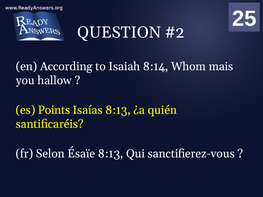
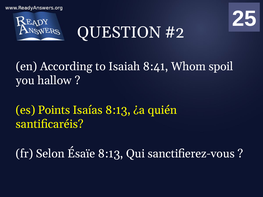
8:14: 8:14 -> 8:41
mais: mais -> spoil
